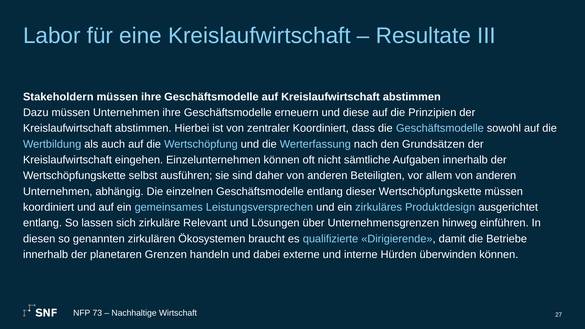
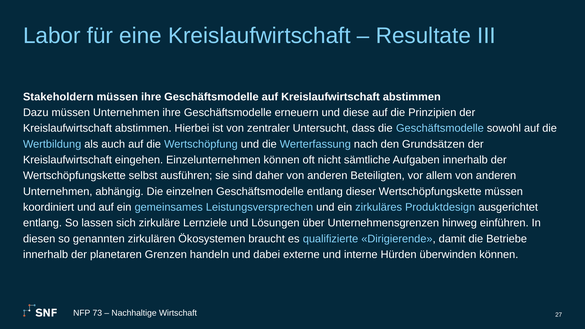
zentraler Koordiniert: Koordiniert -> Untersucht
Relevant: Relevant -> Lernziele
